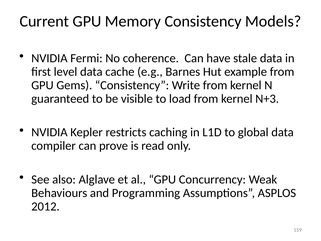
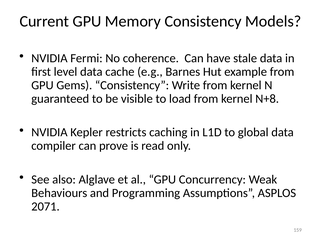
N+3: N+3 -> N+8
2012: 2012 -> 2071
